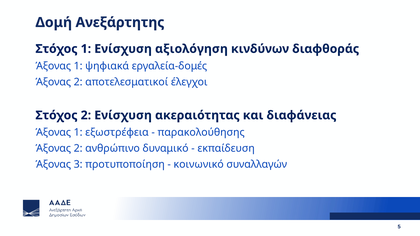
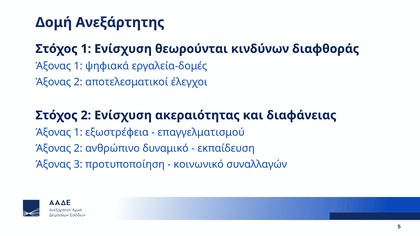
αξιολόγηση: αξιολόγηση -> θεωρούνται
παρακολούθησης: παρακολούθησης -> επαγγελματισμού
